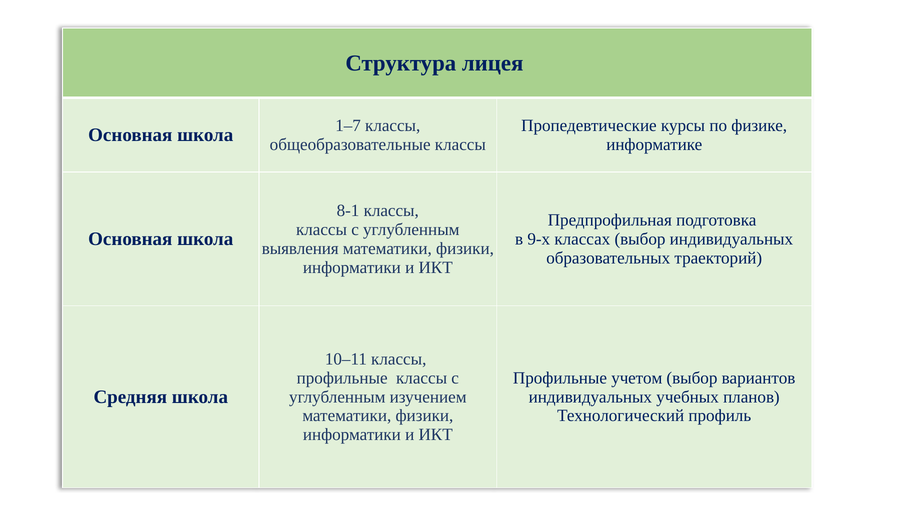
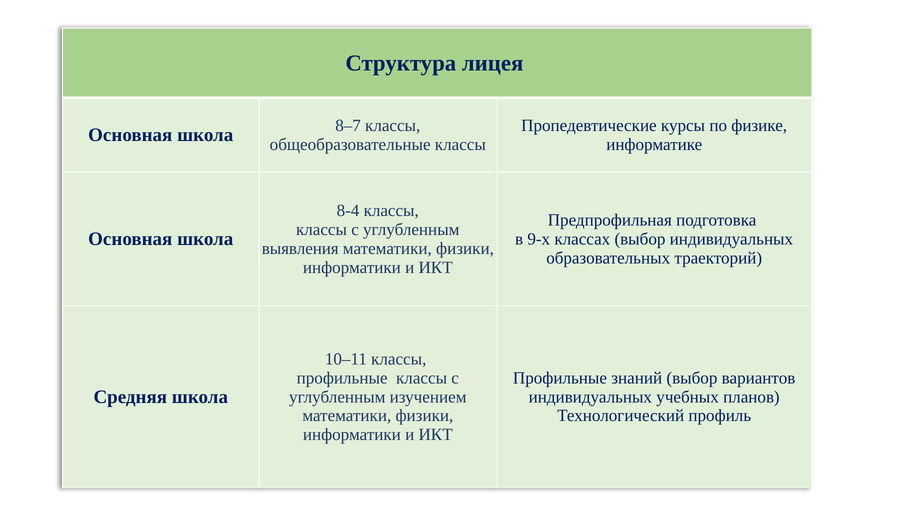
1–7: 1–7 -> 8–7
8-1: 8-1 -> 8-4
учетом: учетом -> знаний
